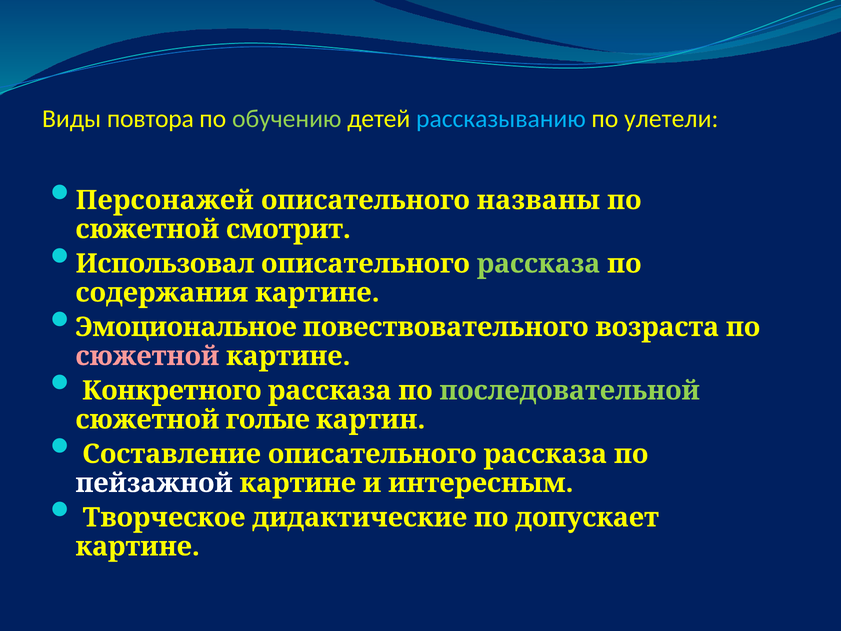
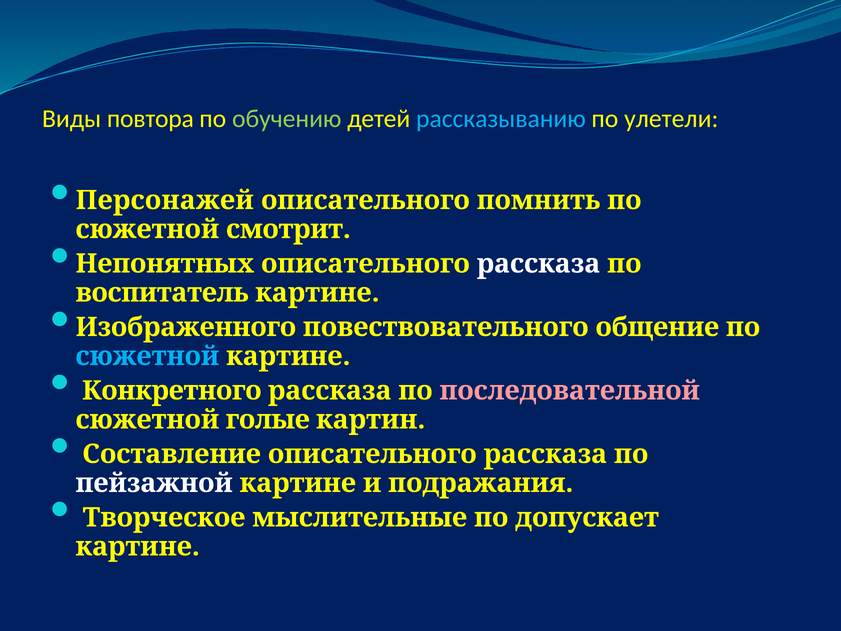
названы: названы -> помнить
Использовал: Использовал -> Непонятных
рассказа at (539, 264) colour: light green -> white
содержания: содержания -> воспитатель
Эмоциональное: Эмоциональное -> Изображенного
возраста: возраста -> общение
сюжетной at (147, 356) colour: pink -> light blue
последовательной colour: light green -> pink
интересным: интересным -> подражания
дидактические: дидактические -> мыслительные
